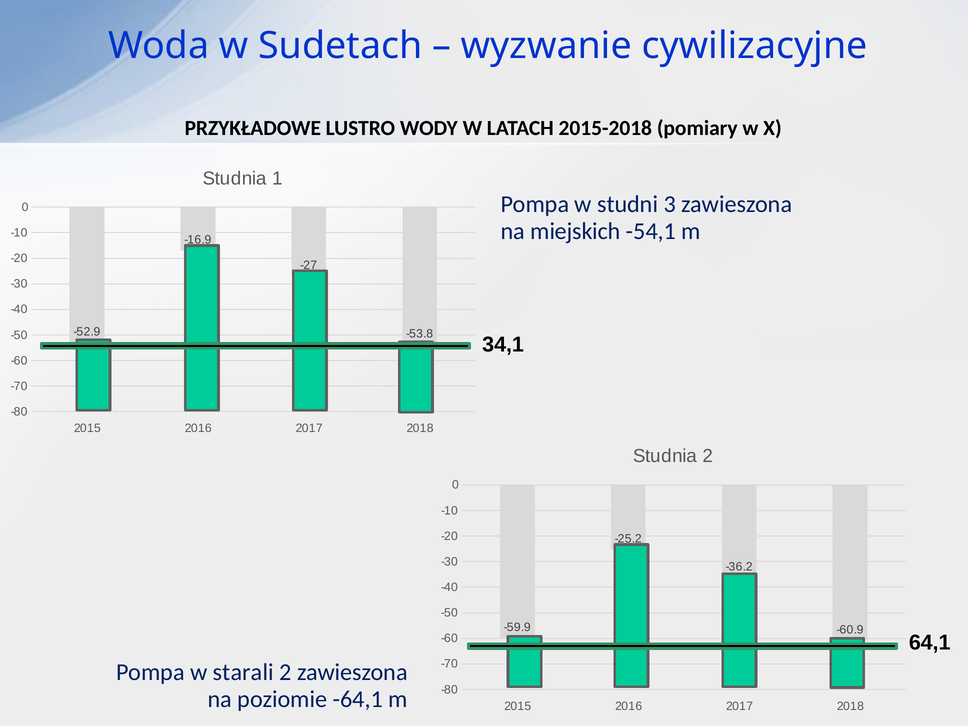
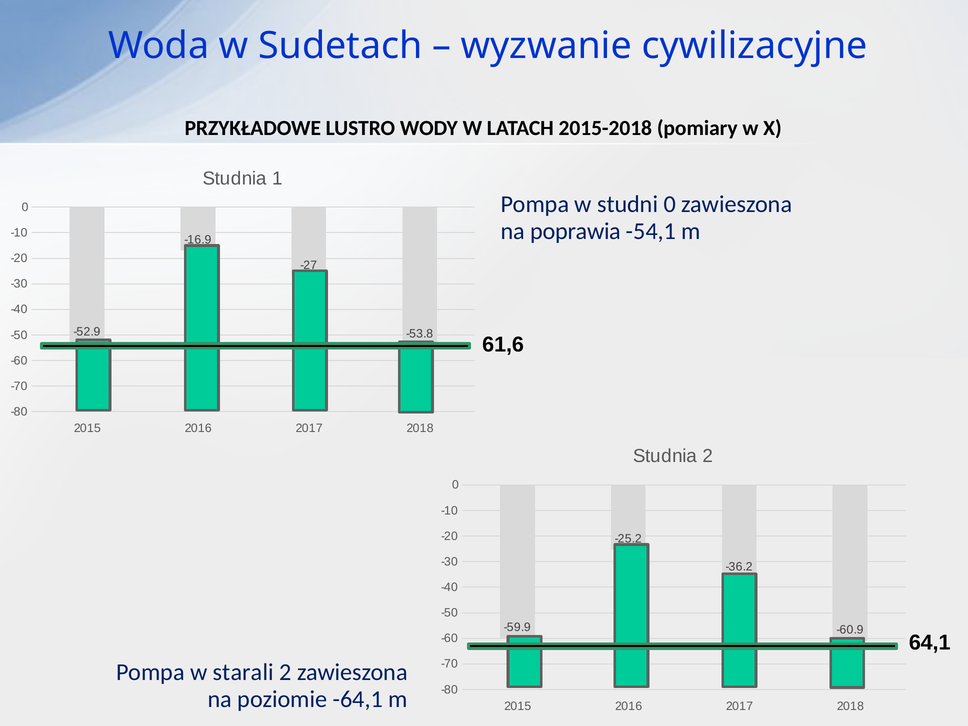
studni 3: 3 -> 0
miejskich: miejskich -> poprawia
34,1: 34,1 -> 61,6
